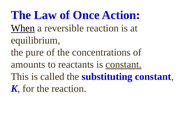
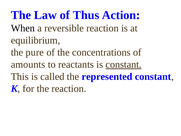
Once: Once -> Thus
When underline: present -> none
substituting: substituting -> represented
